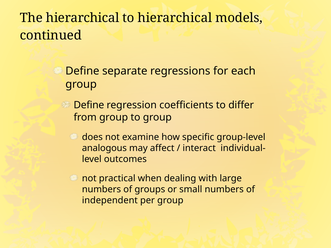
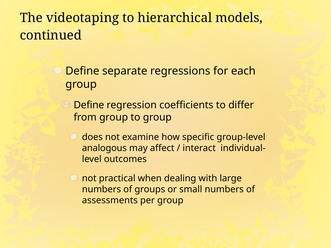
The hierarchical: hierarchical -> videotaping
independent: independent -> assessments
